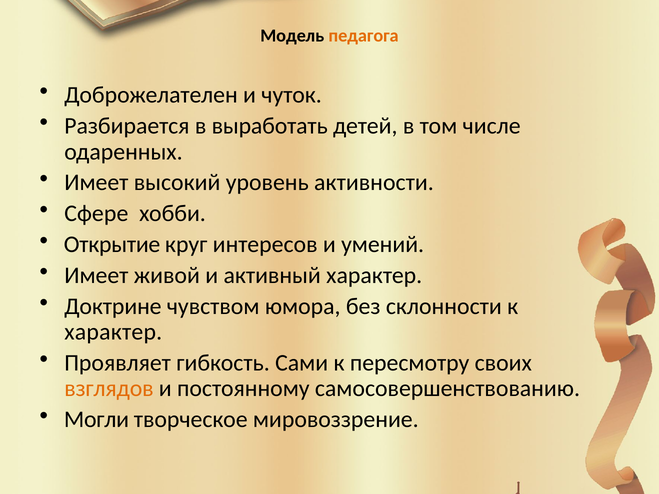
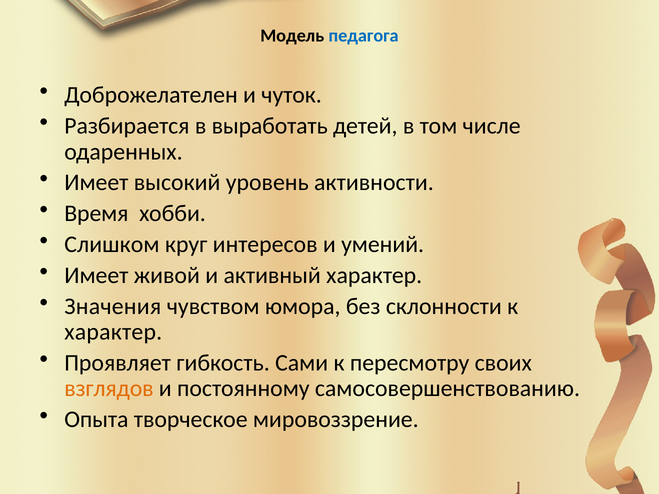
педагога colour: orange -> blue
Сфере: Сфере -> Время
Открытие: Открытие -> Слишком
Доктрине: Доктрине -> Значения
Могли: Могли -> Опыта
